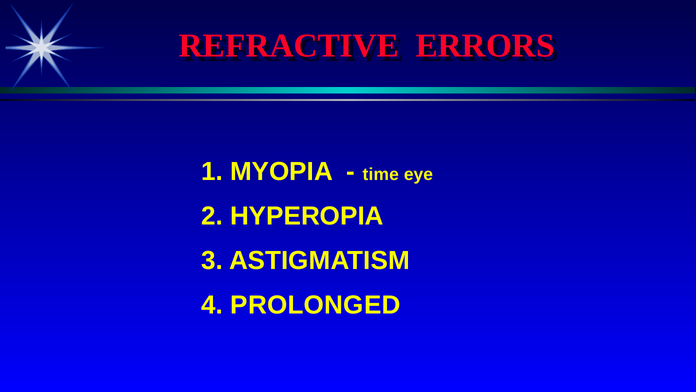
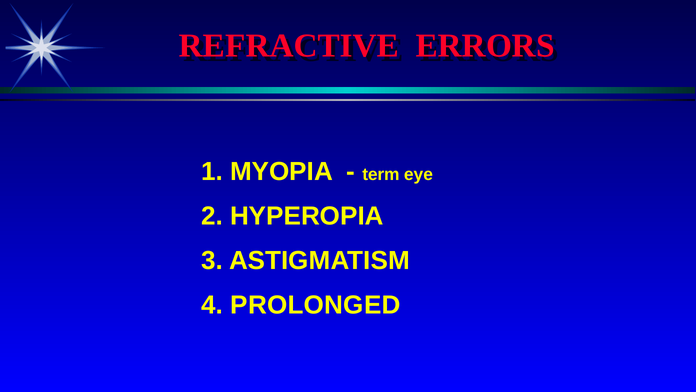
time: time -> term
